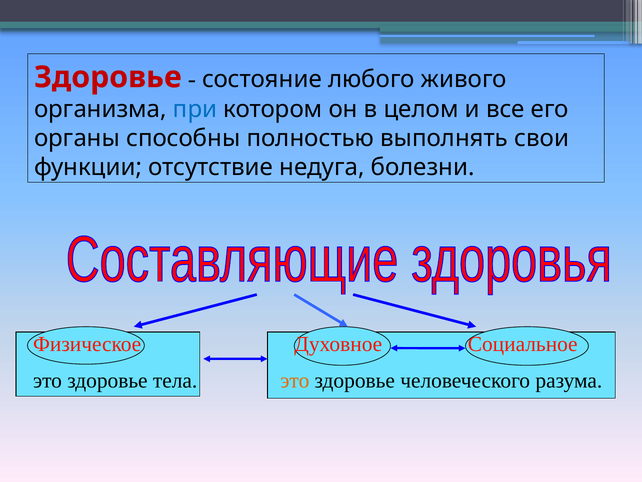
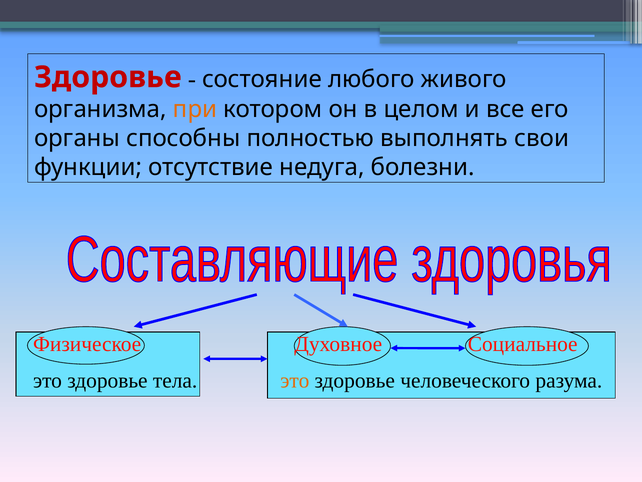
при colour: blue -> orange
